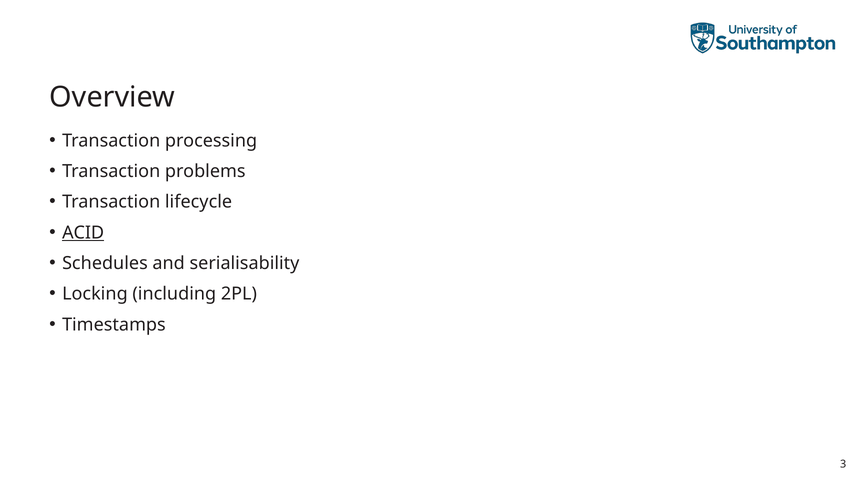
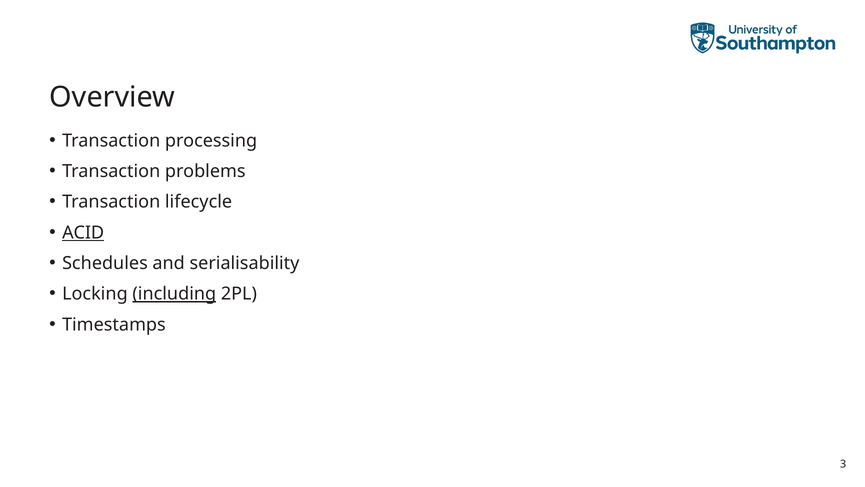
including underline: none -> present
